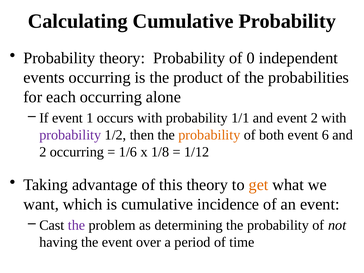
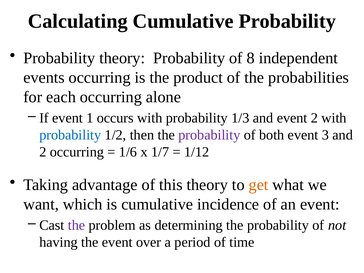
0: 0 -> 8
1/1: 1/1 -> 1/3
probability at (70, 135) colour: purple -> blue
probability at (209, 135) colour: orange -> purple
6: 6 -> 3
1/8: 1/8 -> 1/7
